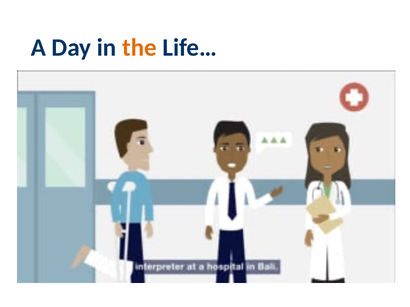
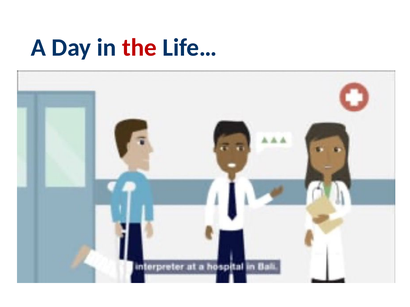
the colour: orange -> red
